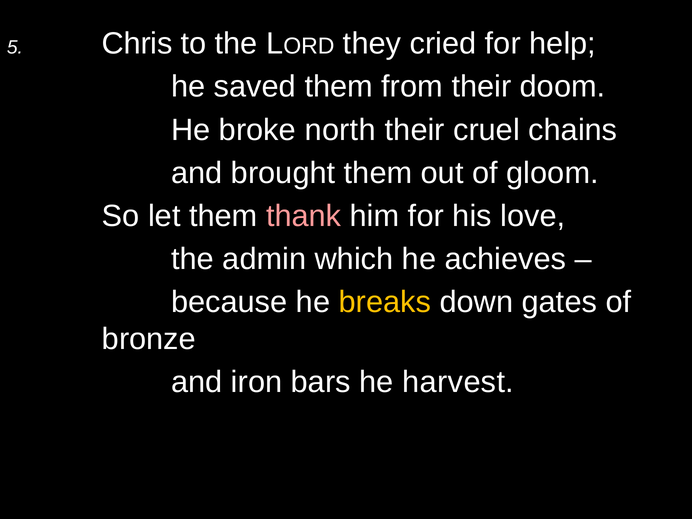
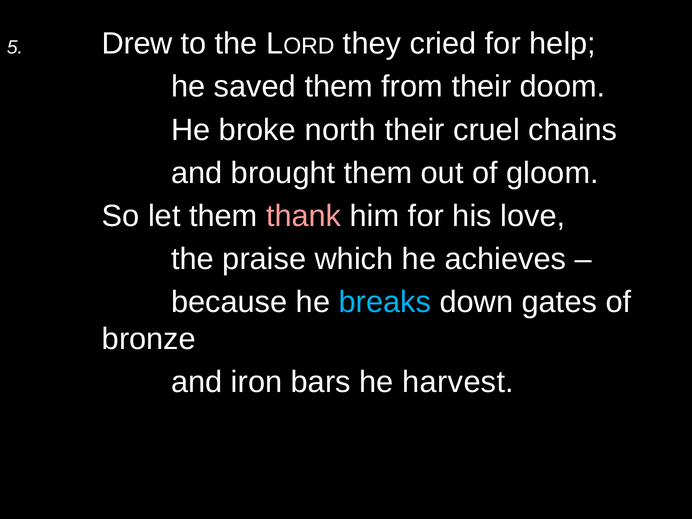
Chris: Chris -> Drew
admin: admin -> praise
breaks colour: yellow -> light blue
